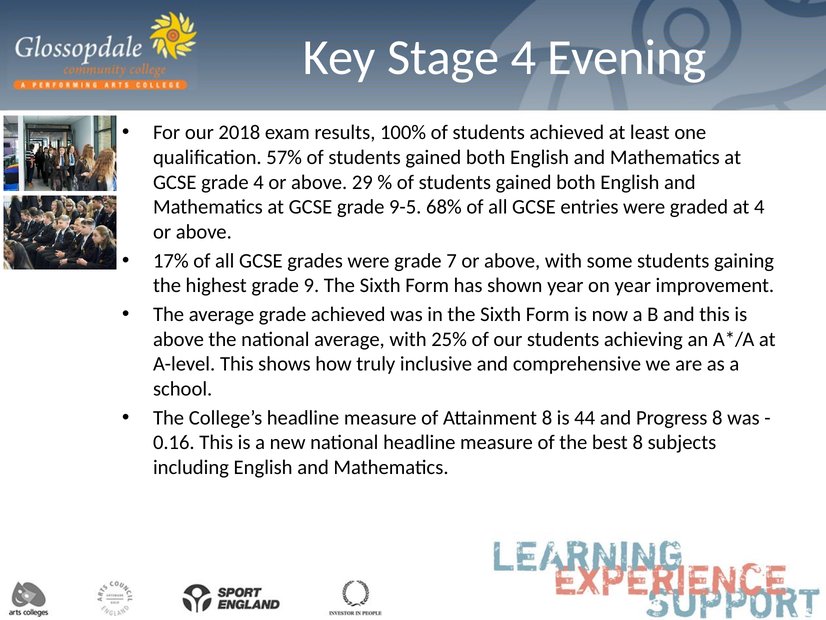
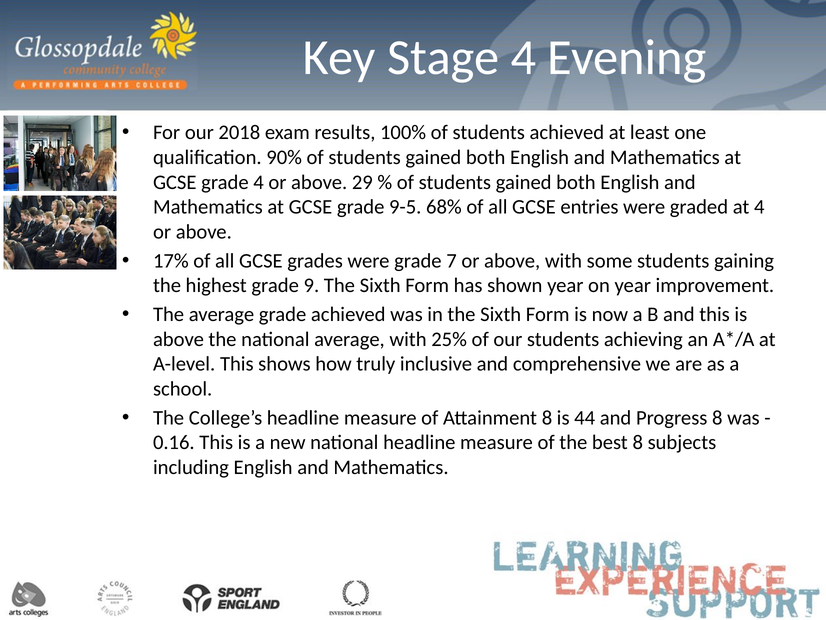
57%: 57% -> 90%
